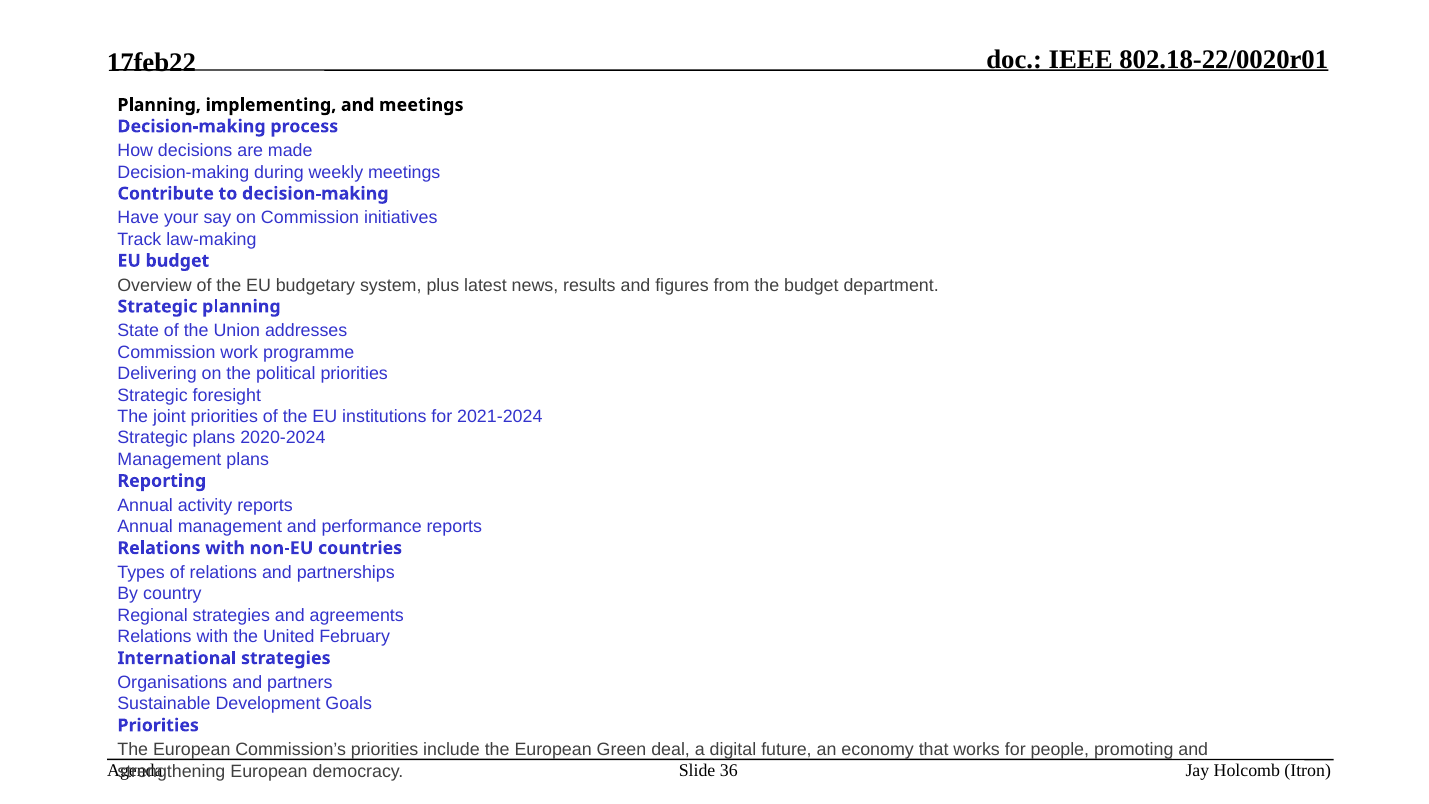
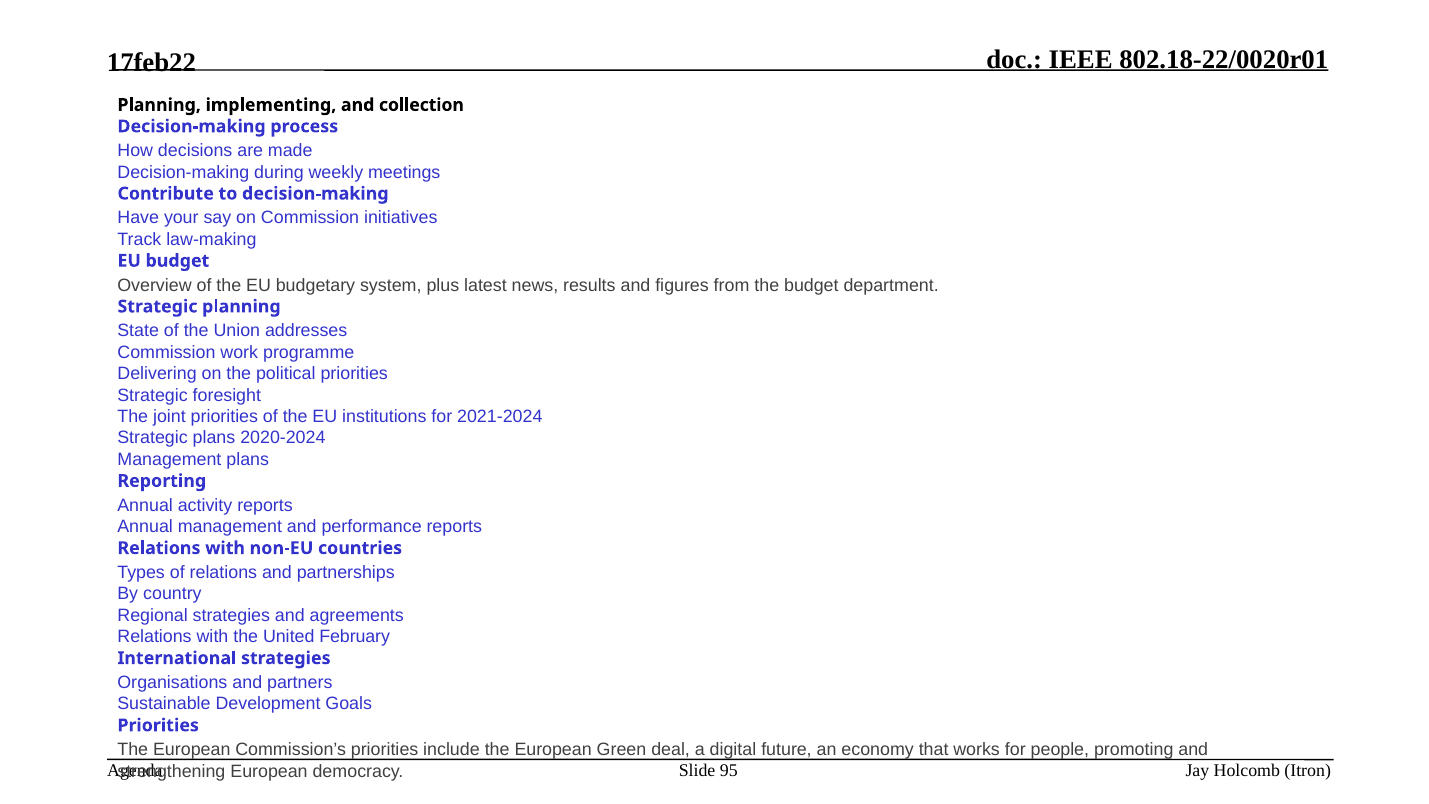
and meetings: meetings -> collection
36: 36 -> 95
